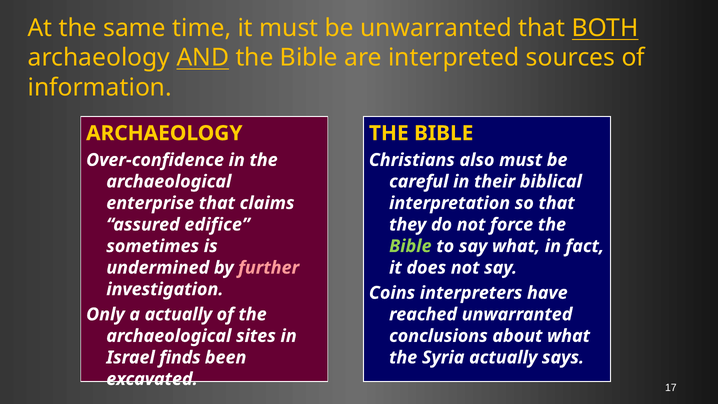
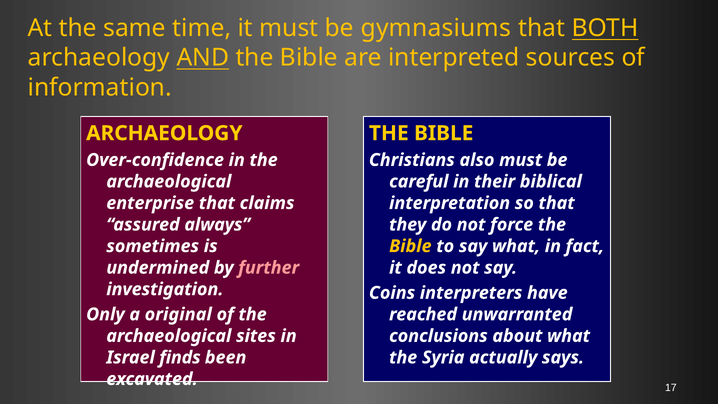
be unwarranted: unwarranted -> gymnasiums
edifice: edifice -> always
Bible at (410, 246) colour: light green -> yellow
a actually: actually -> original
